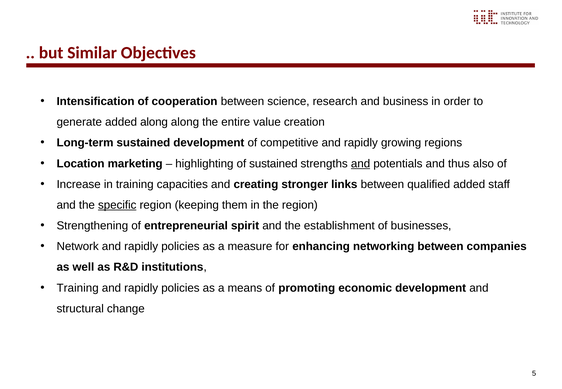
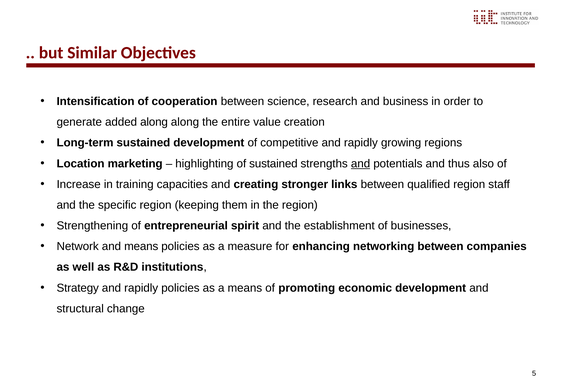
qualified added: added -> region
specific underline: present -> none
Network and rapidly: rapidly -> means
Training at (78, 288): Training -> Strategy
